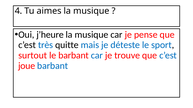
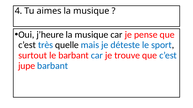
quitte: quitte -> quelle
joue: joue -> jupe
